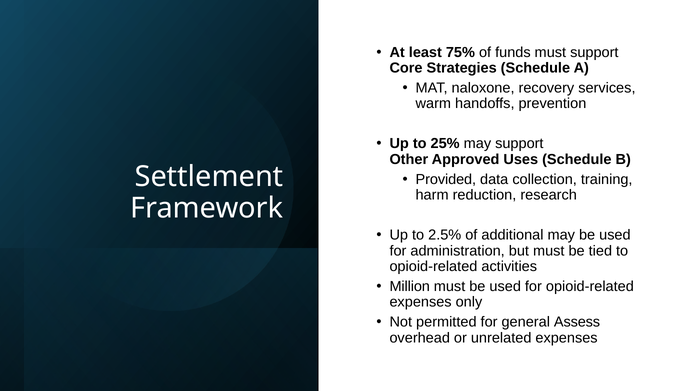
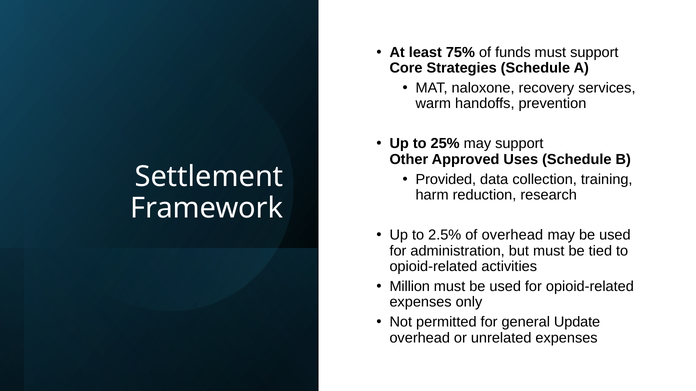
of additional: additional -> overhead
Assess: Assess -> Update
